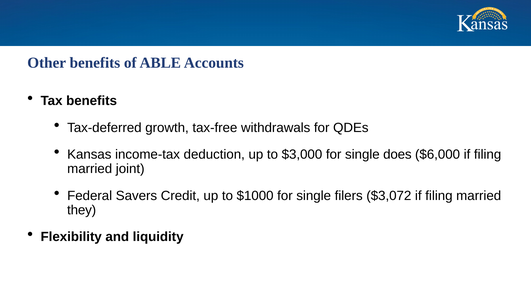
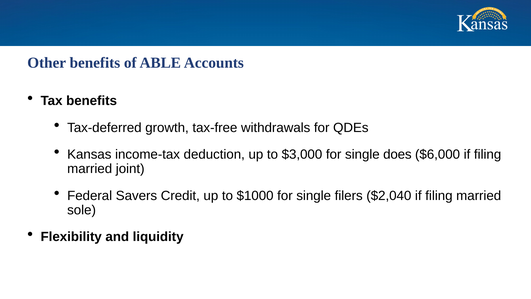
$3,072: $3,072 -> $2,040
they: they -> sole
